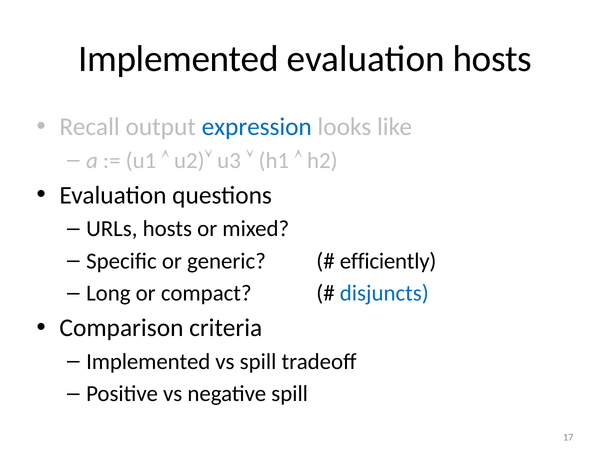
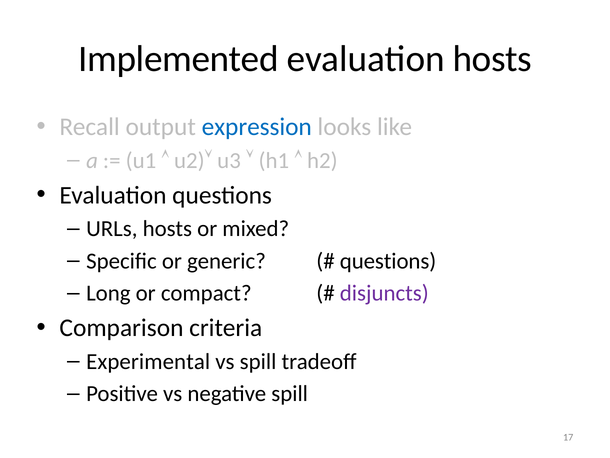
efficiently at (388, 261): efficiently -> questions
disjuncts colour: blue -> purple
Implemented at (148, 361): Implemented -> Experimental
